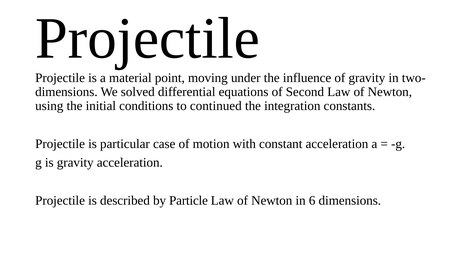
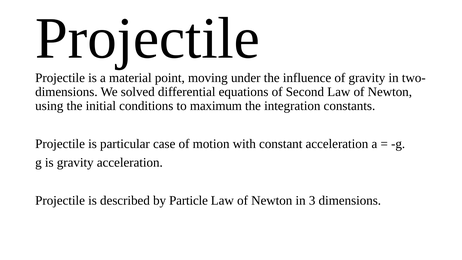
continued: continued -> maximum
6: 6 -> 3
